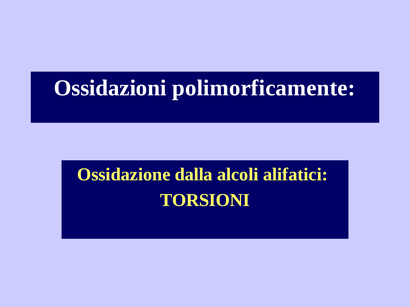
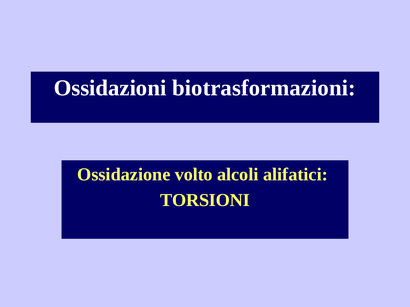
polimorficamente: polimorficamente -> biotrasformazioni
dalla: dalla -> volto
